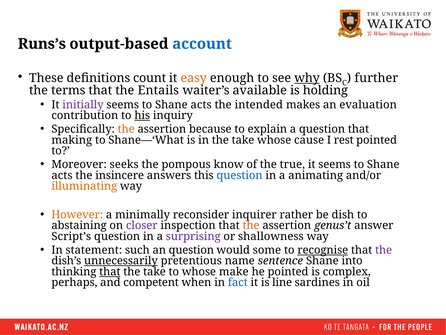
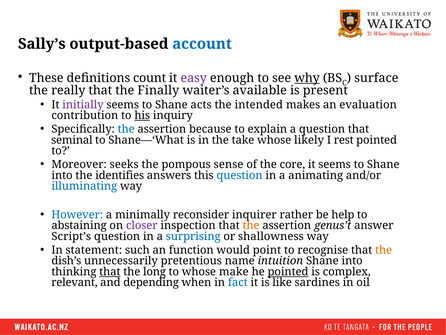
Runs’s: Runs’s -> Sally’s
easy colour: orange -> purple
further: further -> surface
terms: terms -> really
Entails: Entails -> Finally
holding: holding -> present
the at (126, 129) colour: orange -> blue
making: making -> seminal
cause: cause -> likely
know: know -> sense
true: true -> core
acts at (62, 175): acts -> into
insincere: insincere -> identifies
illuminating colour: orange -> blue
However colour: orange -> blue
dish: dish -> help
surprising colour: purple -> blue
an question: question -> function
some: some -> point
recognise underline: present -> none
the at (384, 250) colour: purple -> orange
unnecessarily underline: present -> none
sentence: sentence -> intuition
take at (154, 271): take -> long
pointed at (288, 271) underline: none -> present
perhaps: perhaps -> relevant
competent: competent -> depending
line: line -> like
